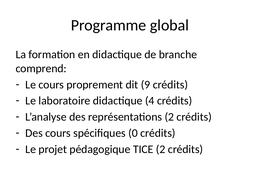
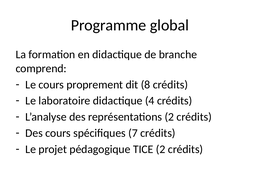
9: 9 -> 8
0: 0 -> 7
